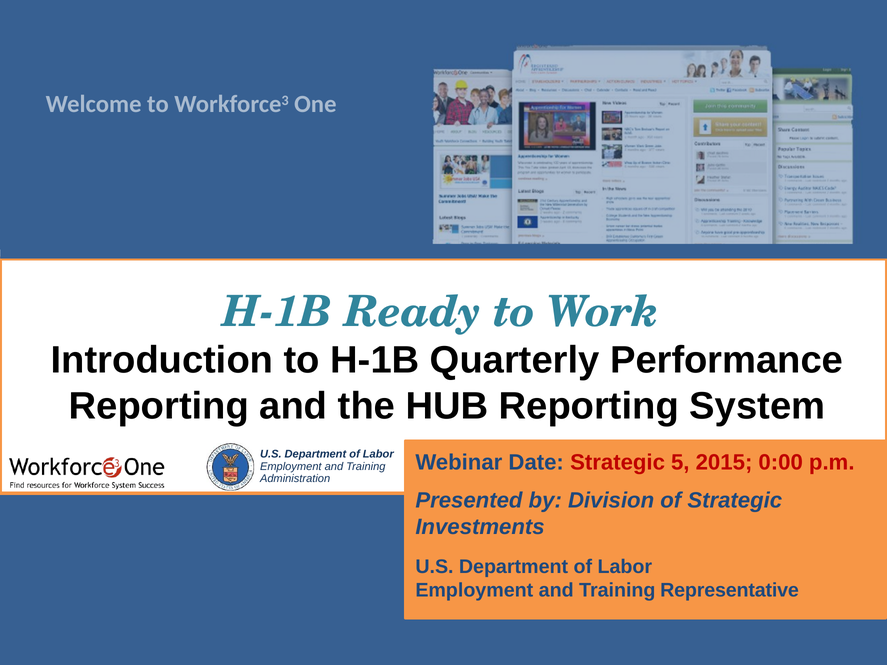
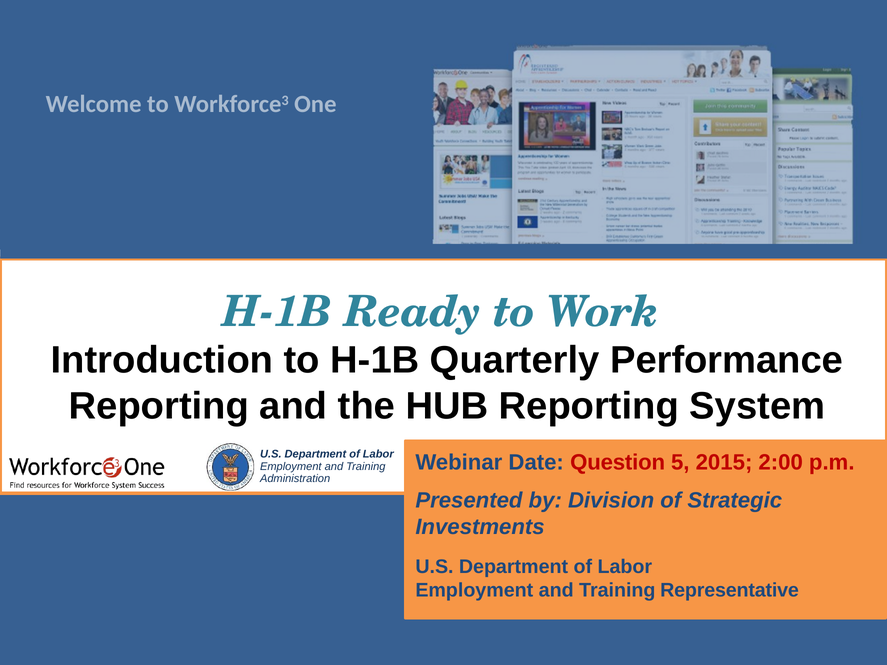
Date Strategic: Strategic -> Question
0:00: 0:00 -> 2:00
